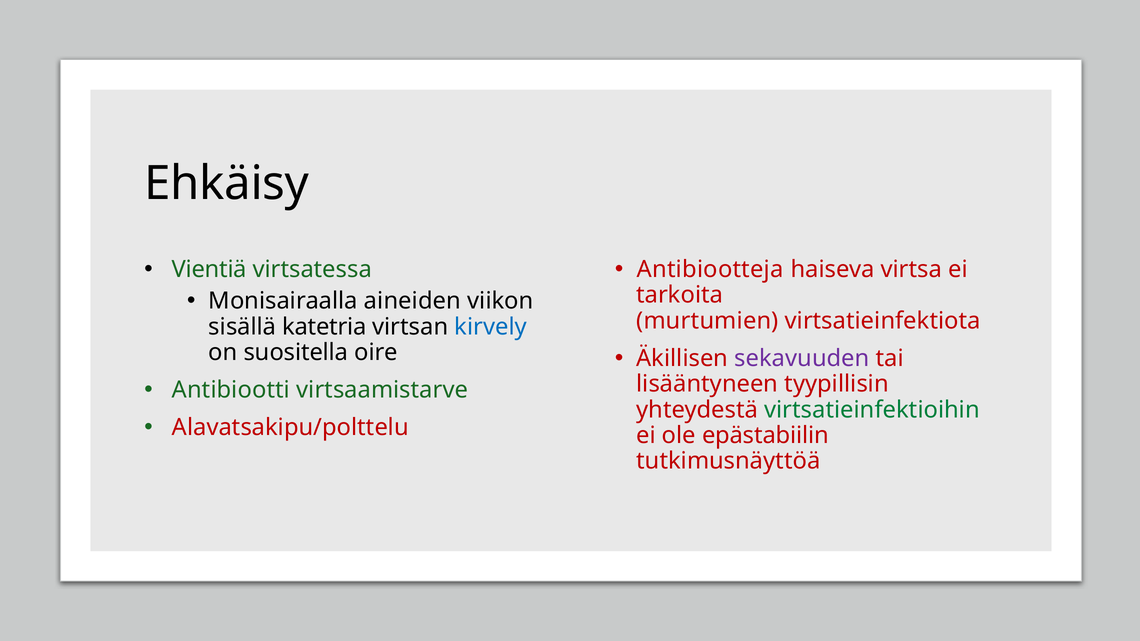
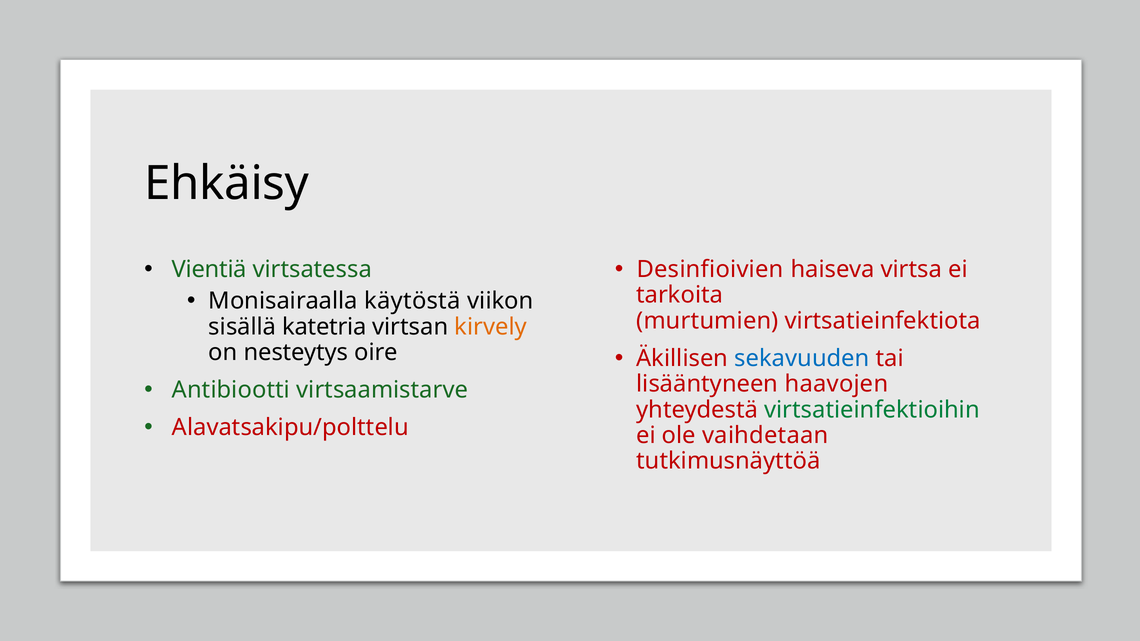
Antibiootteja: Antibiootteja -> Desinfioivien
aineiden: aineiden -> käytöstä
kirvely colour: blue -> orange
suositella: suositella -> nesteytys
sekavuuden colour: purple -> blue
tyypillisin: tyypillisin -> haavojen
epästabiilin: epästabiilin -> vaihdetaan
